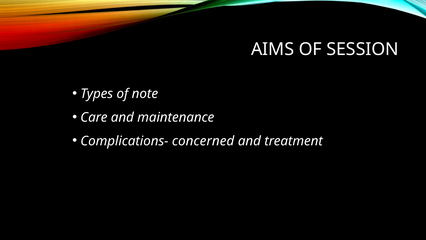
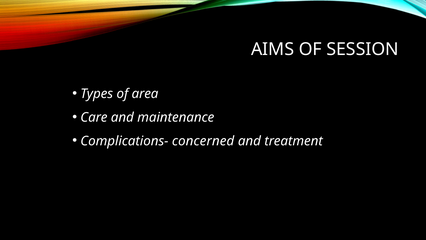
note: note -> area
